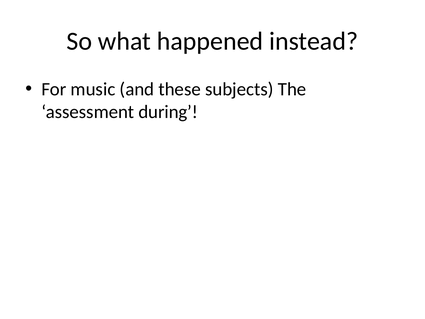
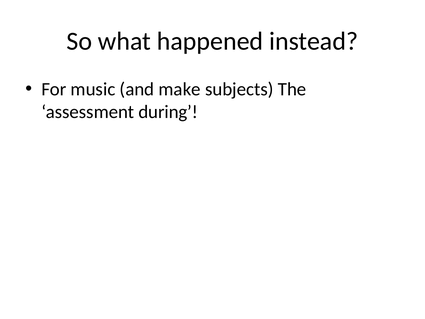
these: these -> make
